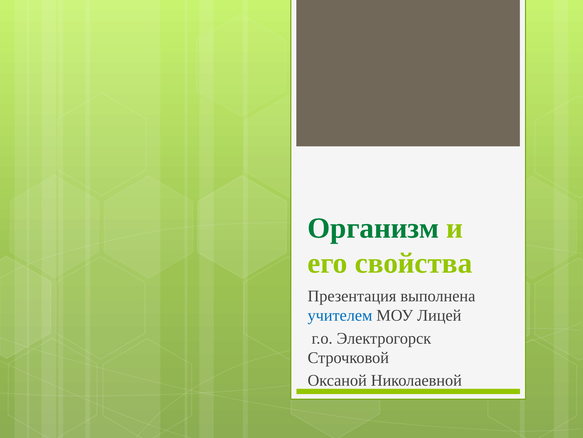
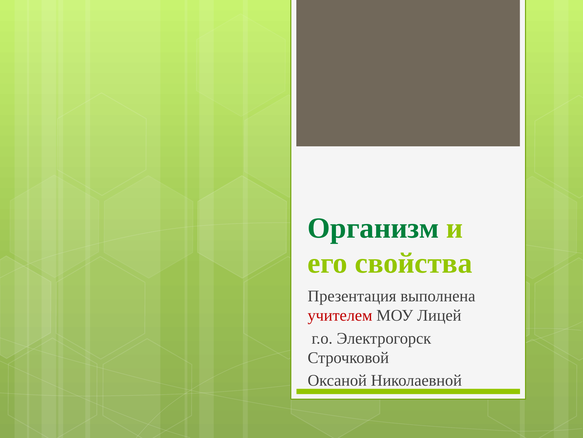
учителем colour: blue -> red
